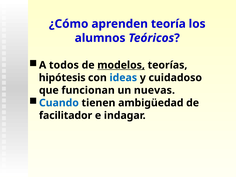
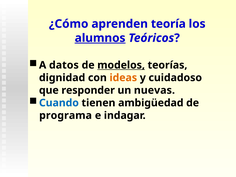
alumnos underline: none -> present
todos: todos -> datos
hipótesis: hipótesis -> dignidad
ideas colour: blue -> orange
funcionan: funcionan -> responder
facilitador: facilitador -> programa
